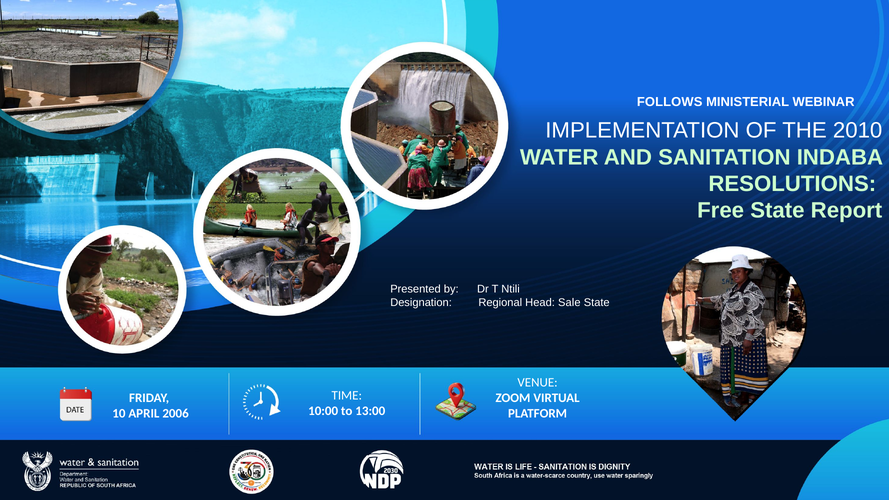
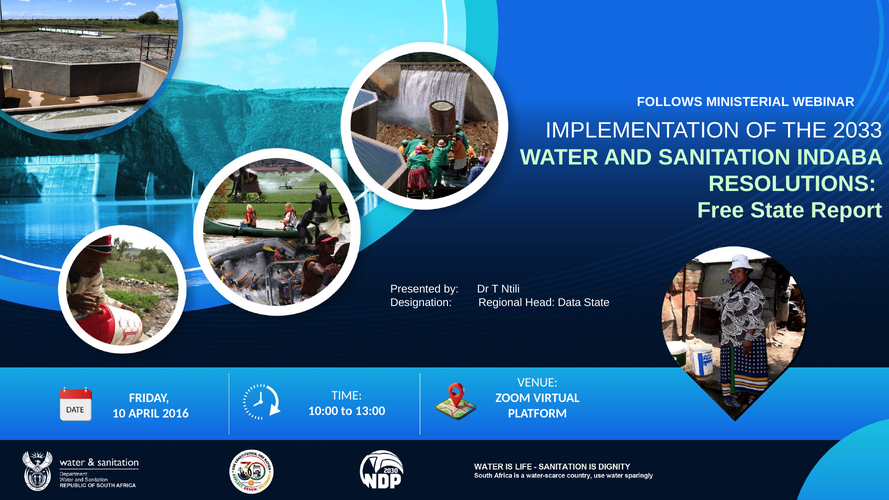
2010: 2010 -> 2033
Sale: Sale -> Data
2006: 2006 -> 2016
